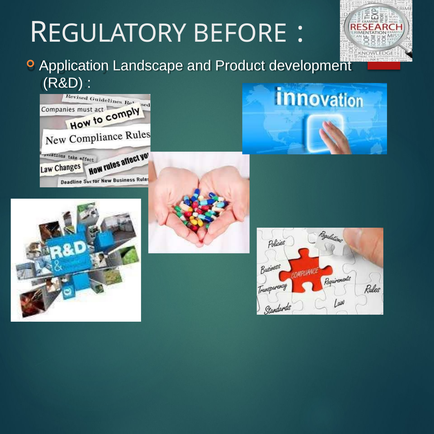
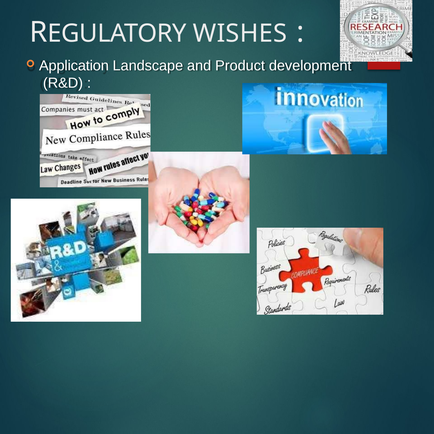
BEFORE: BEFORE -> WISHES
